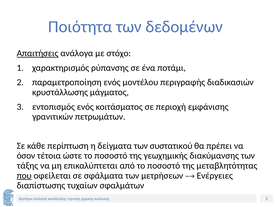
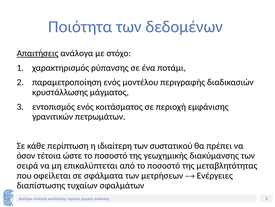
δείγματα: δείγματα -> ιδιαίτερη
τάξης: τάξης -> σειρά
που underline: present -> none
